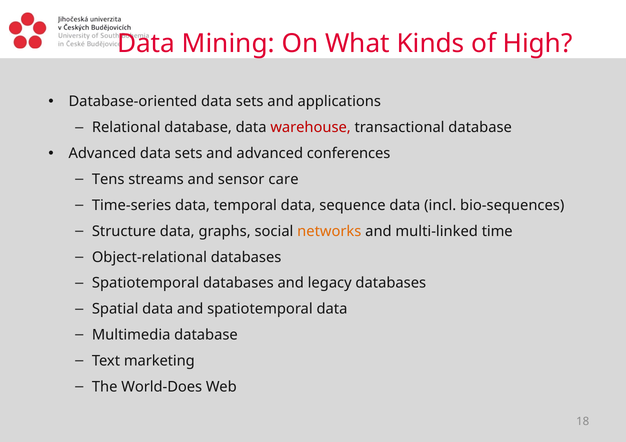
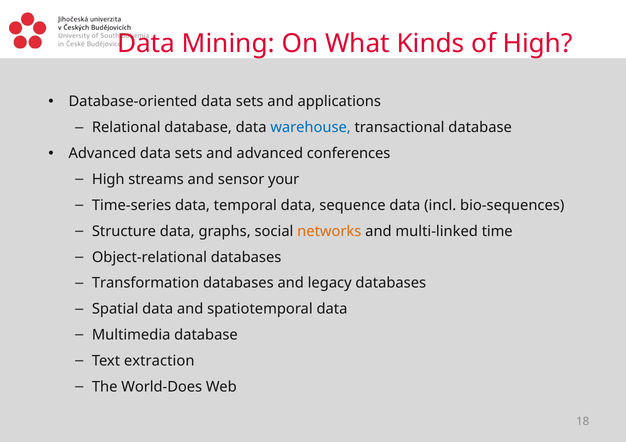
warehouse colour: red -> blue
Tens at (108, 180): Tens -> High
care: care -> your
Spatiotemporal at (146, 284): Spatiotemporal -> Transformation
marketing: marketing -> extraction
